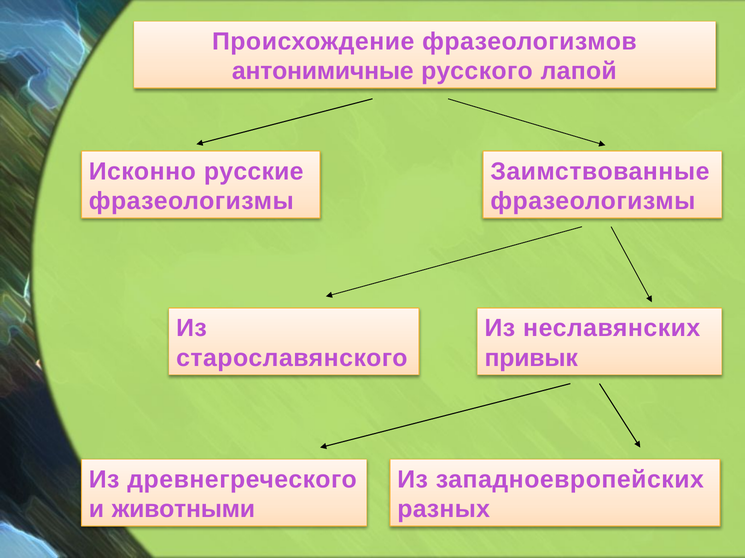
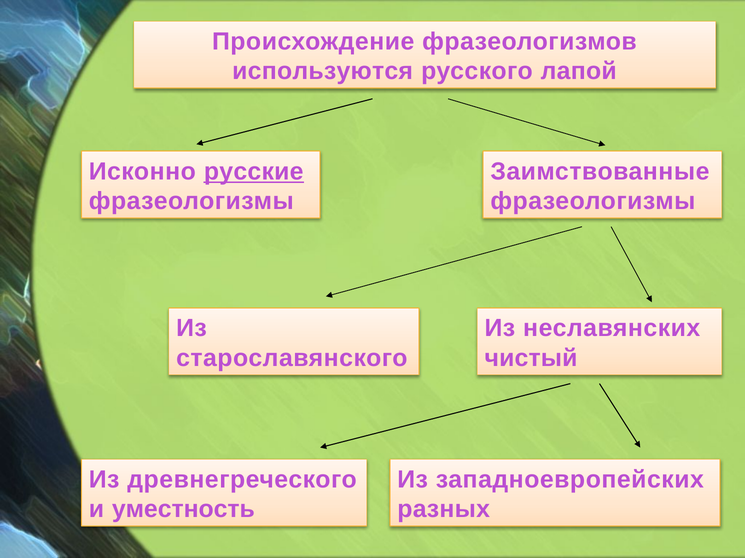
антонимичные: антонимичные -> используются
русские underline: none -> present
привык: привык -> чистый
животными: животными -> уместность
